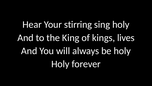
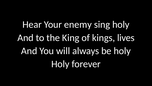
stirring: stirring -> enemy
